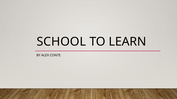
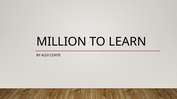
SCHOOL: SCHOOL -> MILLION
